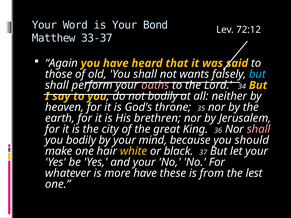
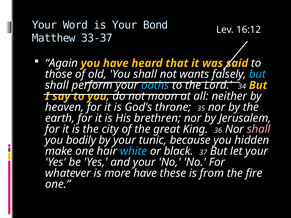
72:12: 72:12 -> 16:12
oaths colour: pink -> light blue
not bodily: bodily -> moon
mind: mind -> tunic
should: should -> hidden
white colour: yellow -> light blue
lest: lest -> fire
